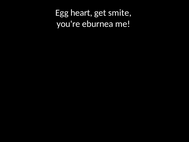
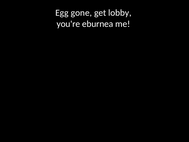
heart: heart -> gone
smite: smite -> lobby
